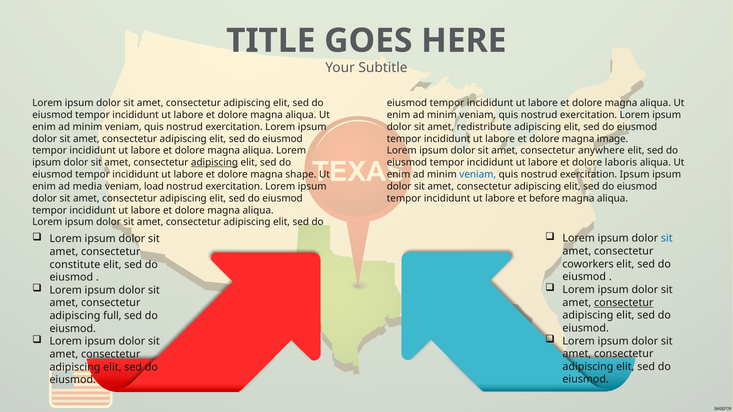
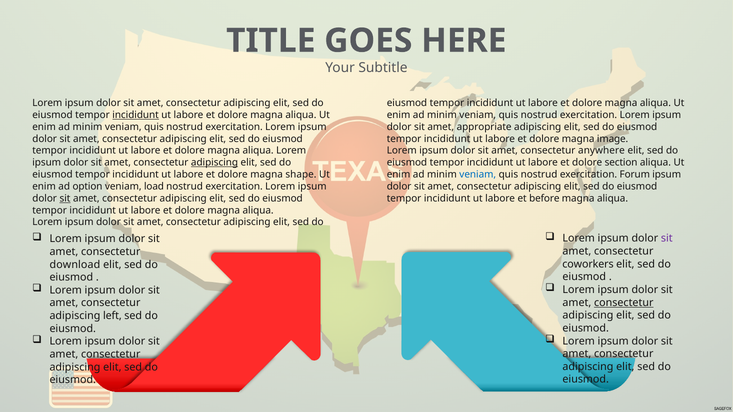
incididunt at (136, 115) underline: none -> present
redistribute: redistribute -> appropriate
laboris: laboris -> section
exercitation Ipsum: Ipsum -> Forum
media: media -> option
sit at (65, 198) underline: none -> present
sit at (667, 239) colour: blue -> purple
constitute: constitute -> download
full: full -> left
